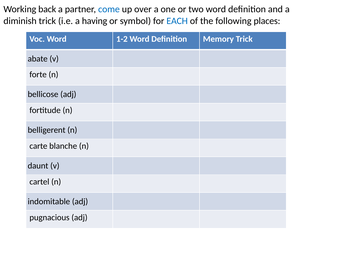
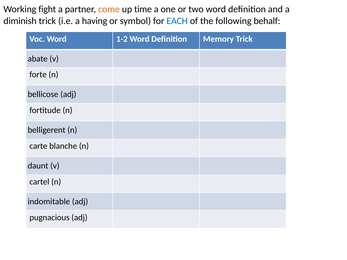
back: back -> fight
come colour: blue -> orange
over: over -> time
places: places -> behalf
